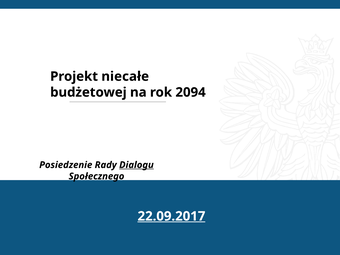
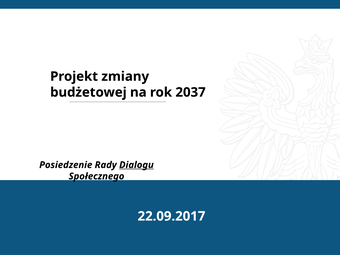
niecałe: niecałe -> zmiany
2094: 2094 -> 2037
22.09.2017 underline: present -> none
